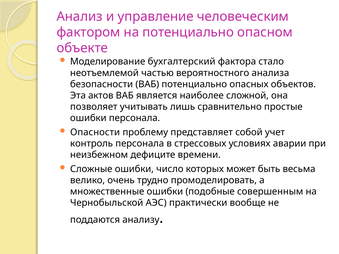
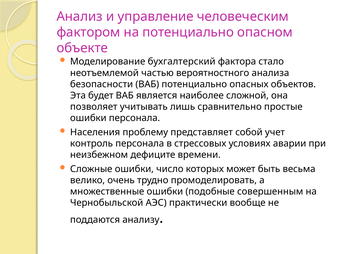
актов: актов -> будет
Опасности: Опасности -> Населения
